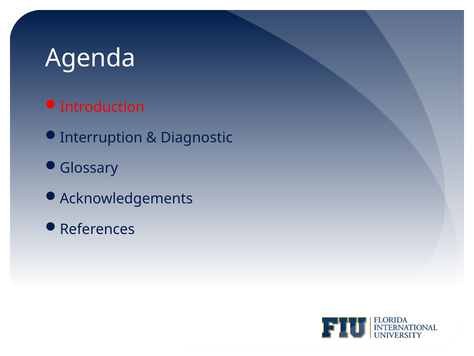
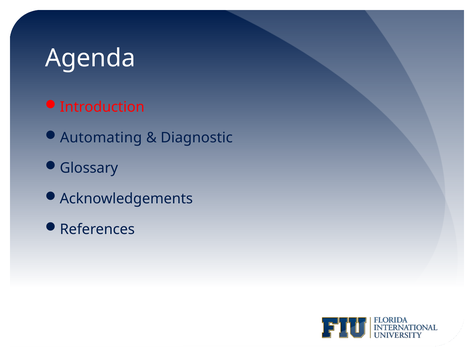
Interruption: Interruption -> Automating
